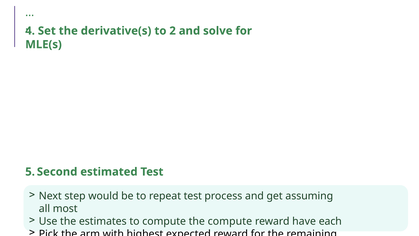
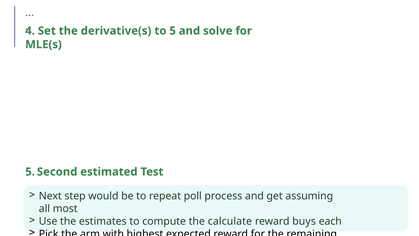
2: 2 -> 5
repeat test: test -> poll
the compute: compute -> calculate
have: have -> buys
